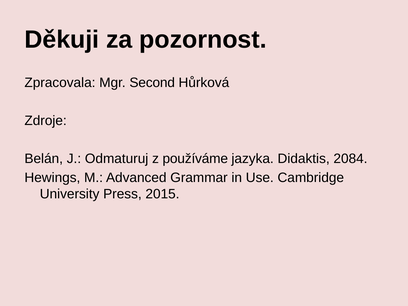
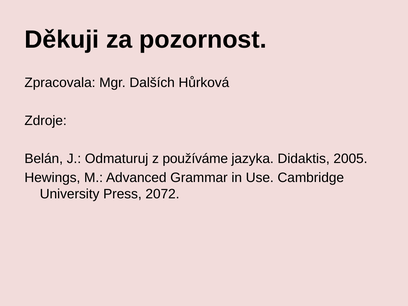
Second: Second -> Dalších
2084: 2084 -> 2005
2015: 2015 -> 2072
